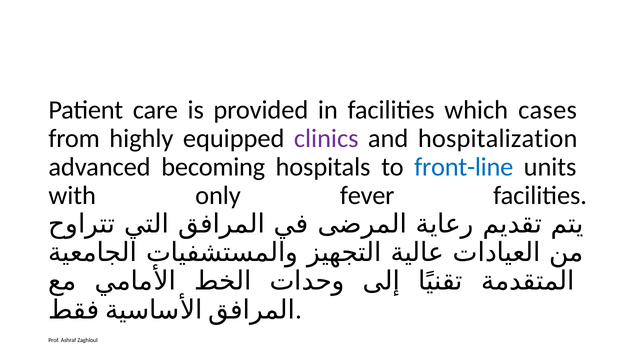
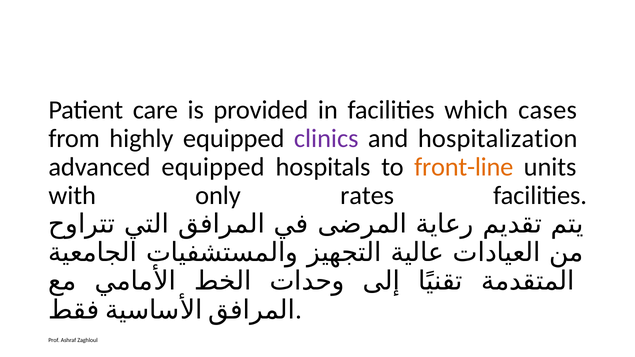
advanced becoming: becoming -> equipped
front-line colour: blue -> orange
fever: fever -> rates
